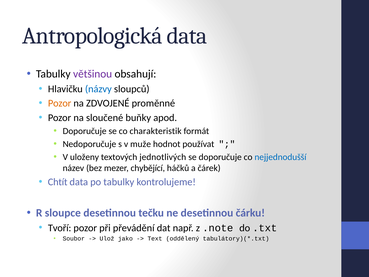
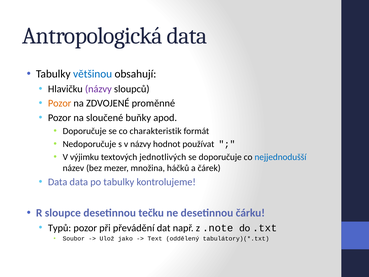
většinou colour: purple -> blue
názvy at (98, 89) colour: blue -> purple
v muže: muže -> názvy
uloženy: uloženy -> výjimku
chybějící: chybějící -> množina
Chtít at (58, 182): Chtít -> Data
Tvoří: Tvoří -> Typů
